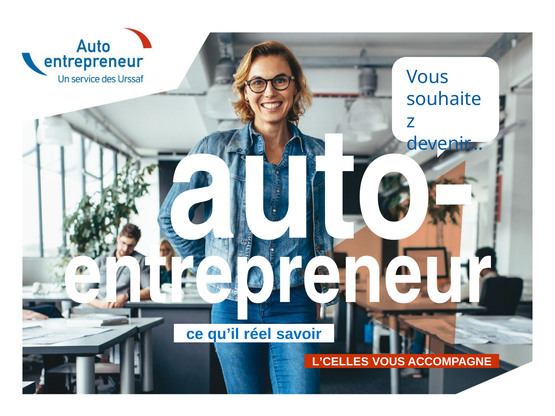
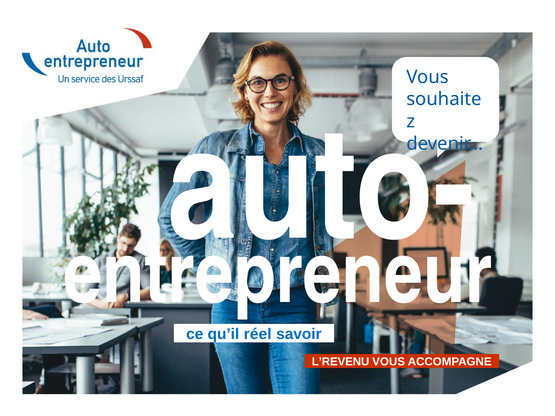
L’CELLES: L’CELLES -> L’REVENU
